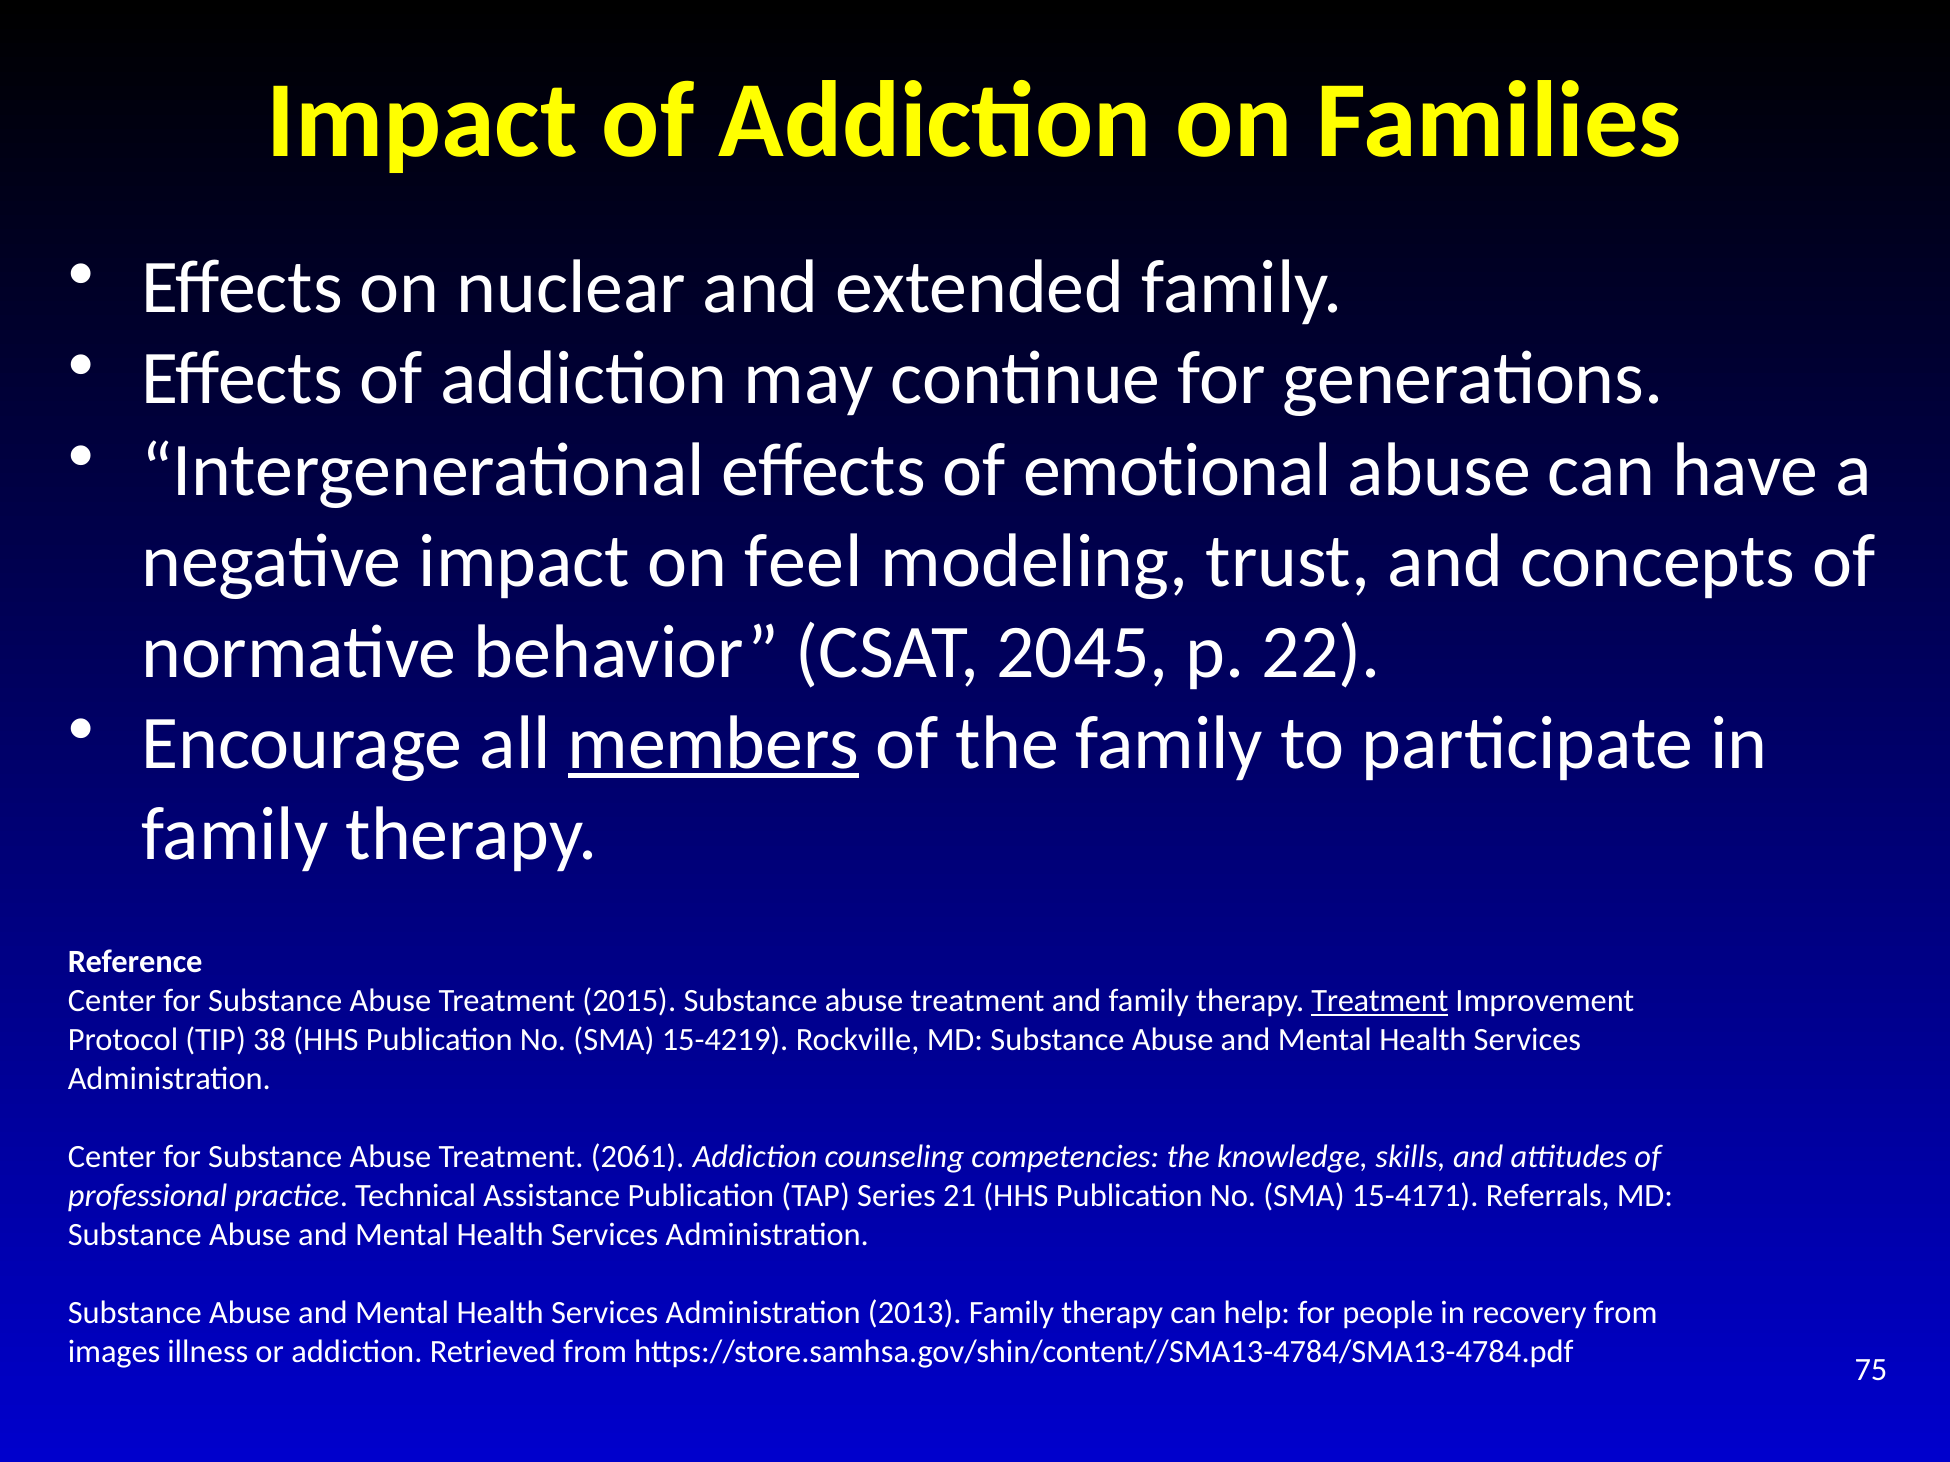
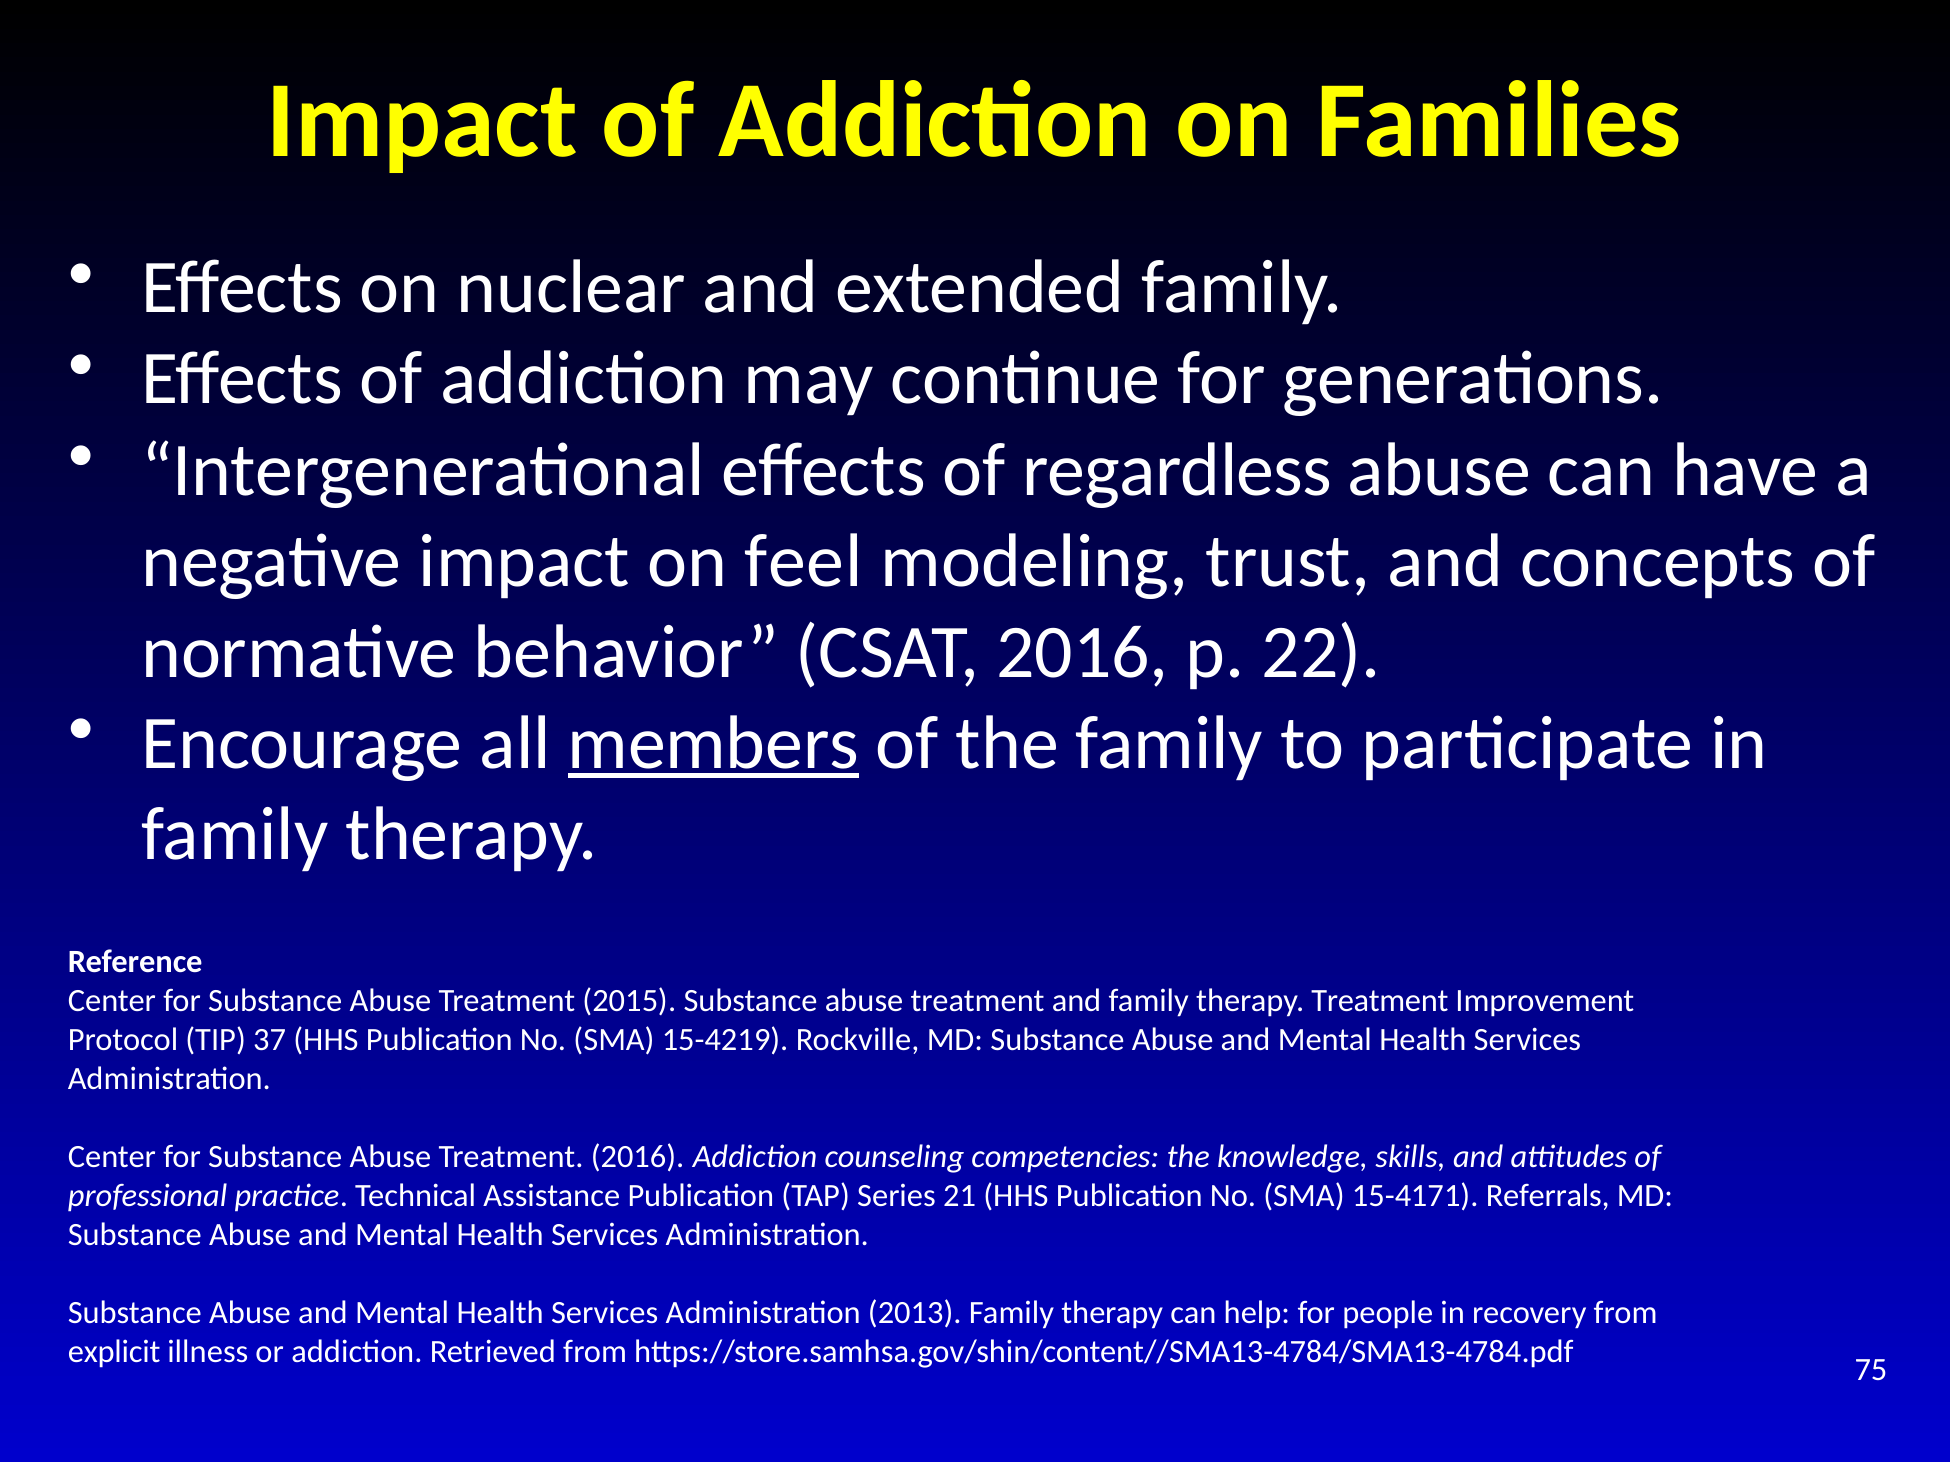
emotional: emotional -> regardless
CSAT 2045: 2045 -> 2016
Treatment at (1380, 1001) underline: present -> none
38: 38 -> 37
Treatment 2061: 2061 -> 2016
images: images -> explicit
